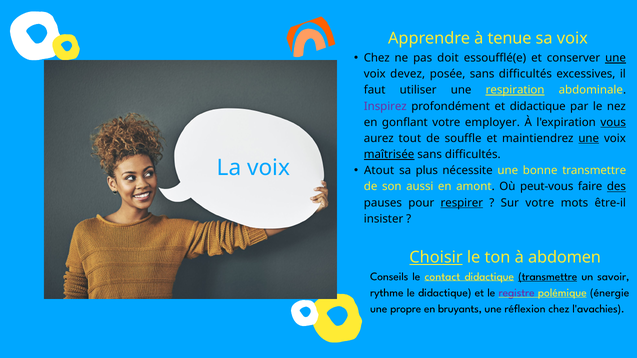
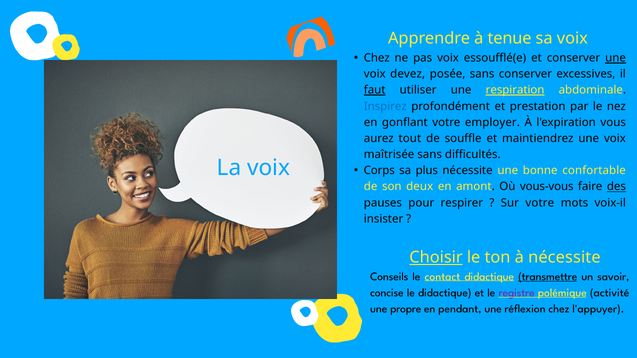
pas doit: doit -> voix
posée sans difficultés: difficultés -> conserver
faut underline: none -> present
Inspirez colour: purple -> blue
et didactique: didactique -> prestation
vous underline: present -> none
une at (589, 139) underline: present -> none
maîtrisée underline: present -> none
Atout: Atout -> Corps
bonne transmettre: transmettre -> confortable
aussi: aussi -> deux
peut-vous: peut-vous -> vous-vous
respirer underline: present -> none
être-il: être-il -> voix-il
à abdomen: abdomen -> nécessite
rythme: rythme -> concise
énergie: énergie -> activité
bruyants: bruyants -> pendant
l'avachies: l'avachies -> l'appuyer
